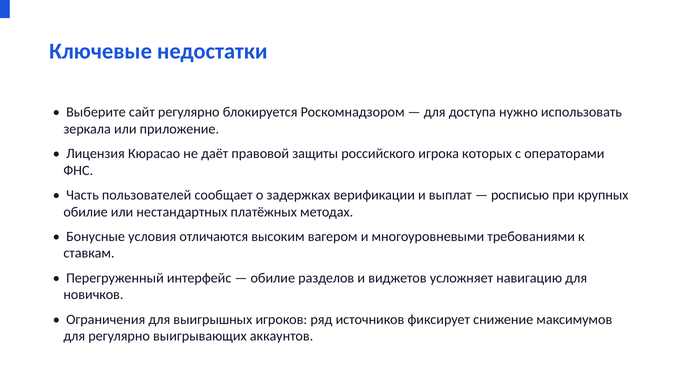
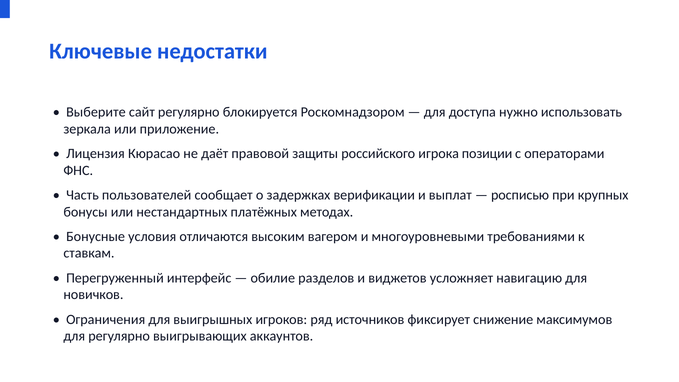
которых: которых -> позиции
обилие at (86, 212): обилие -> бонусы
